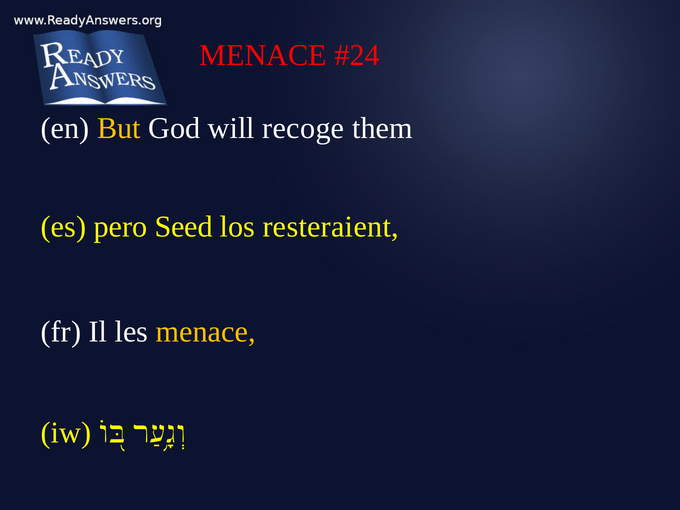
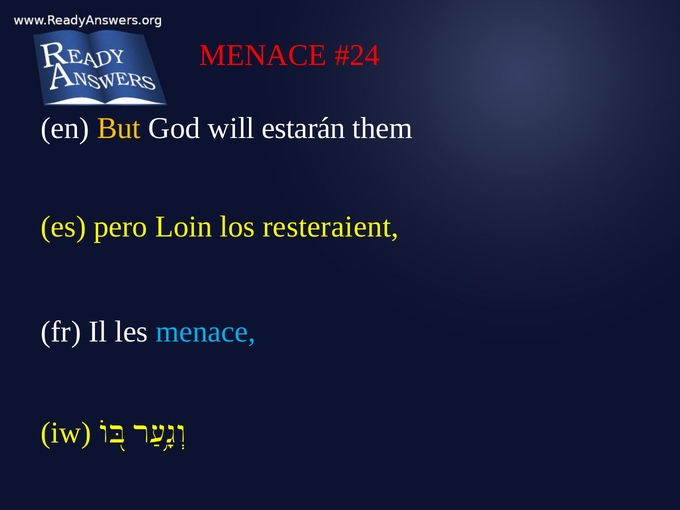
recoge: recoge -> estarán
Seed: Seed -> Loin
menace at (206, 332) colour: yellow -> light blue
